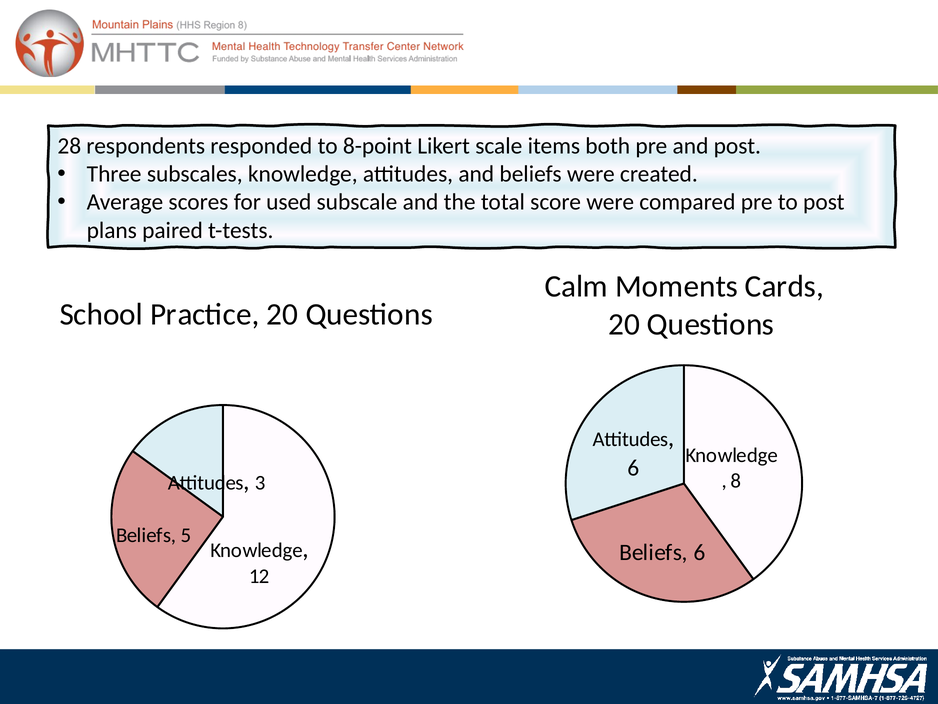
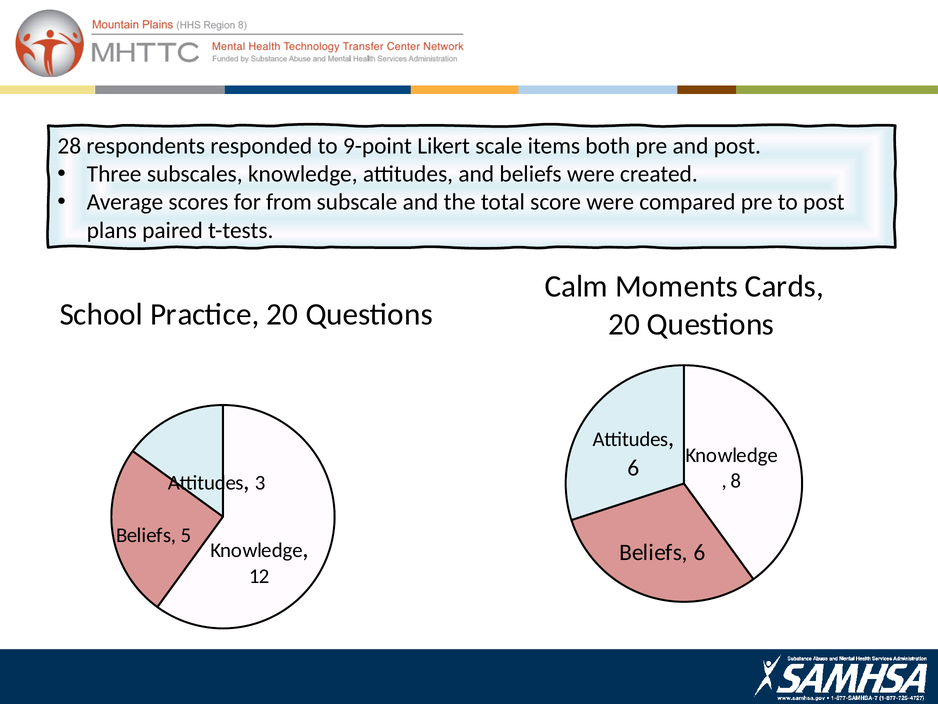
8-point: 8-point -> 9-point
used: used -> from
